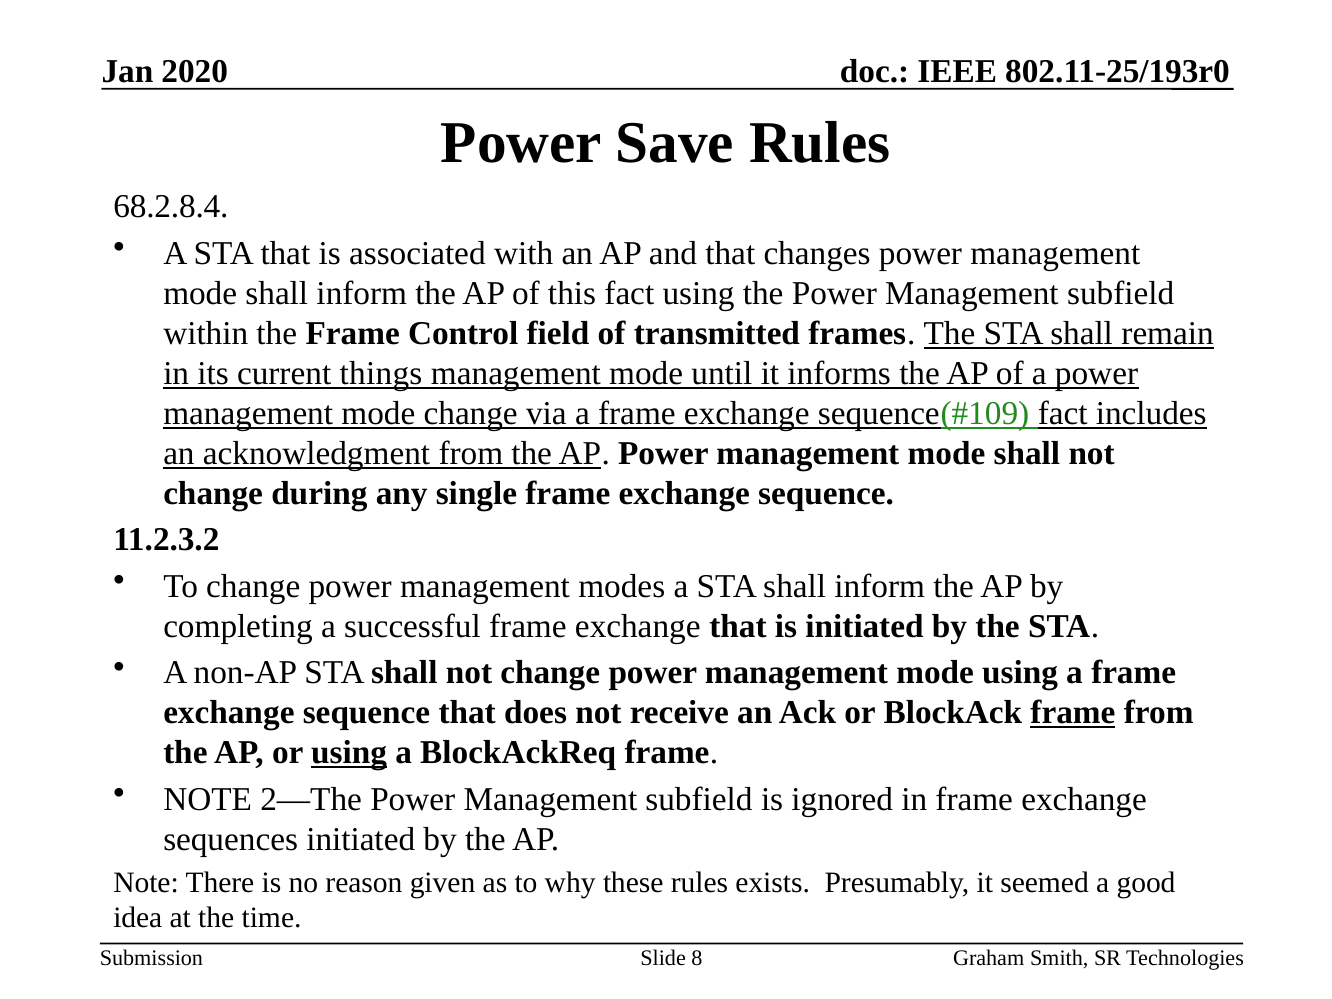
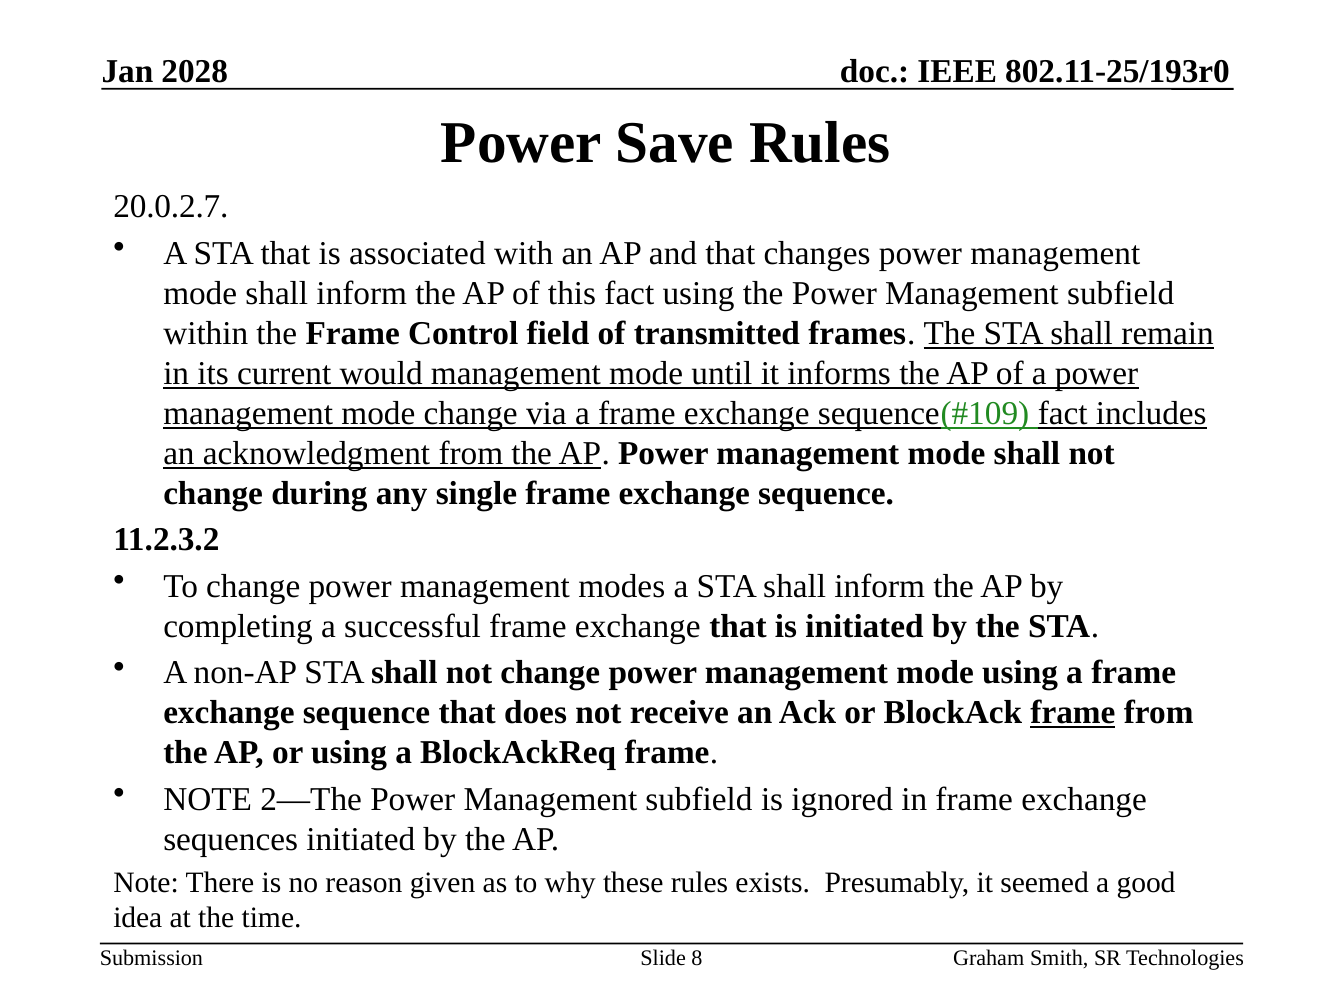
2020: 2020 -> 2028
68.2.8.4: 68.2.8.4 -> 20.0.2.7
things: things -> would
using at (349, 753) underline: present -> none
